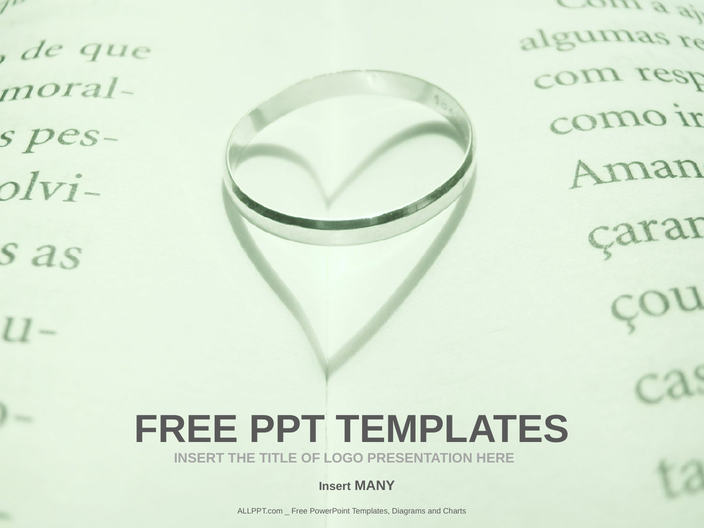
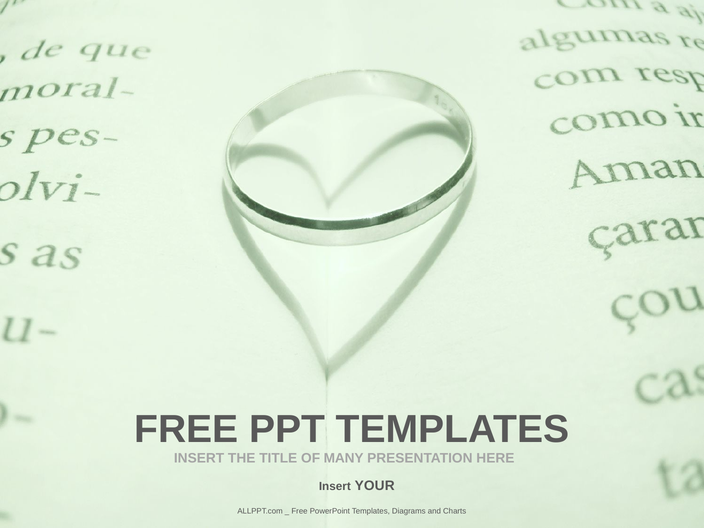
LOGO: LOGO -> MANY
MANY: MANY -> YOUR
